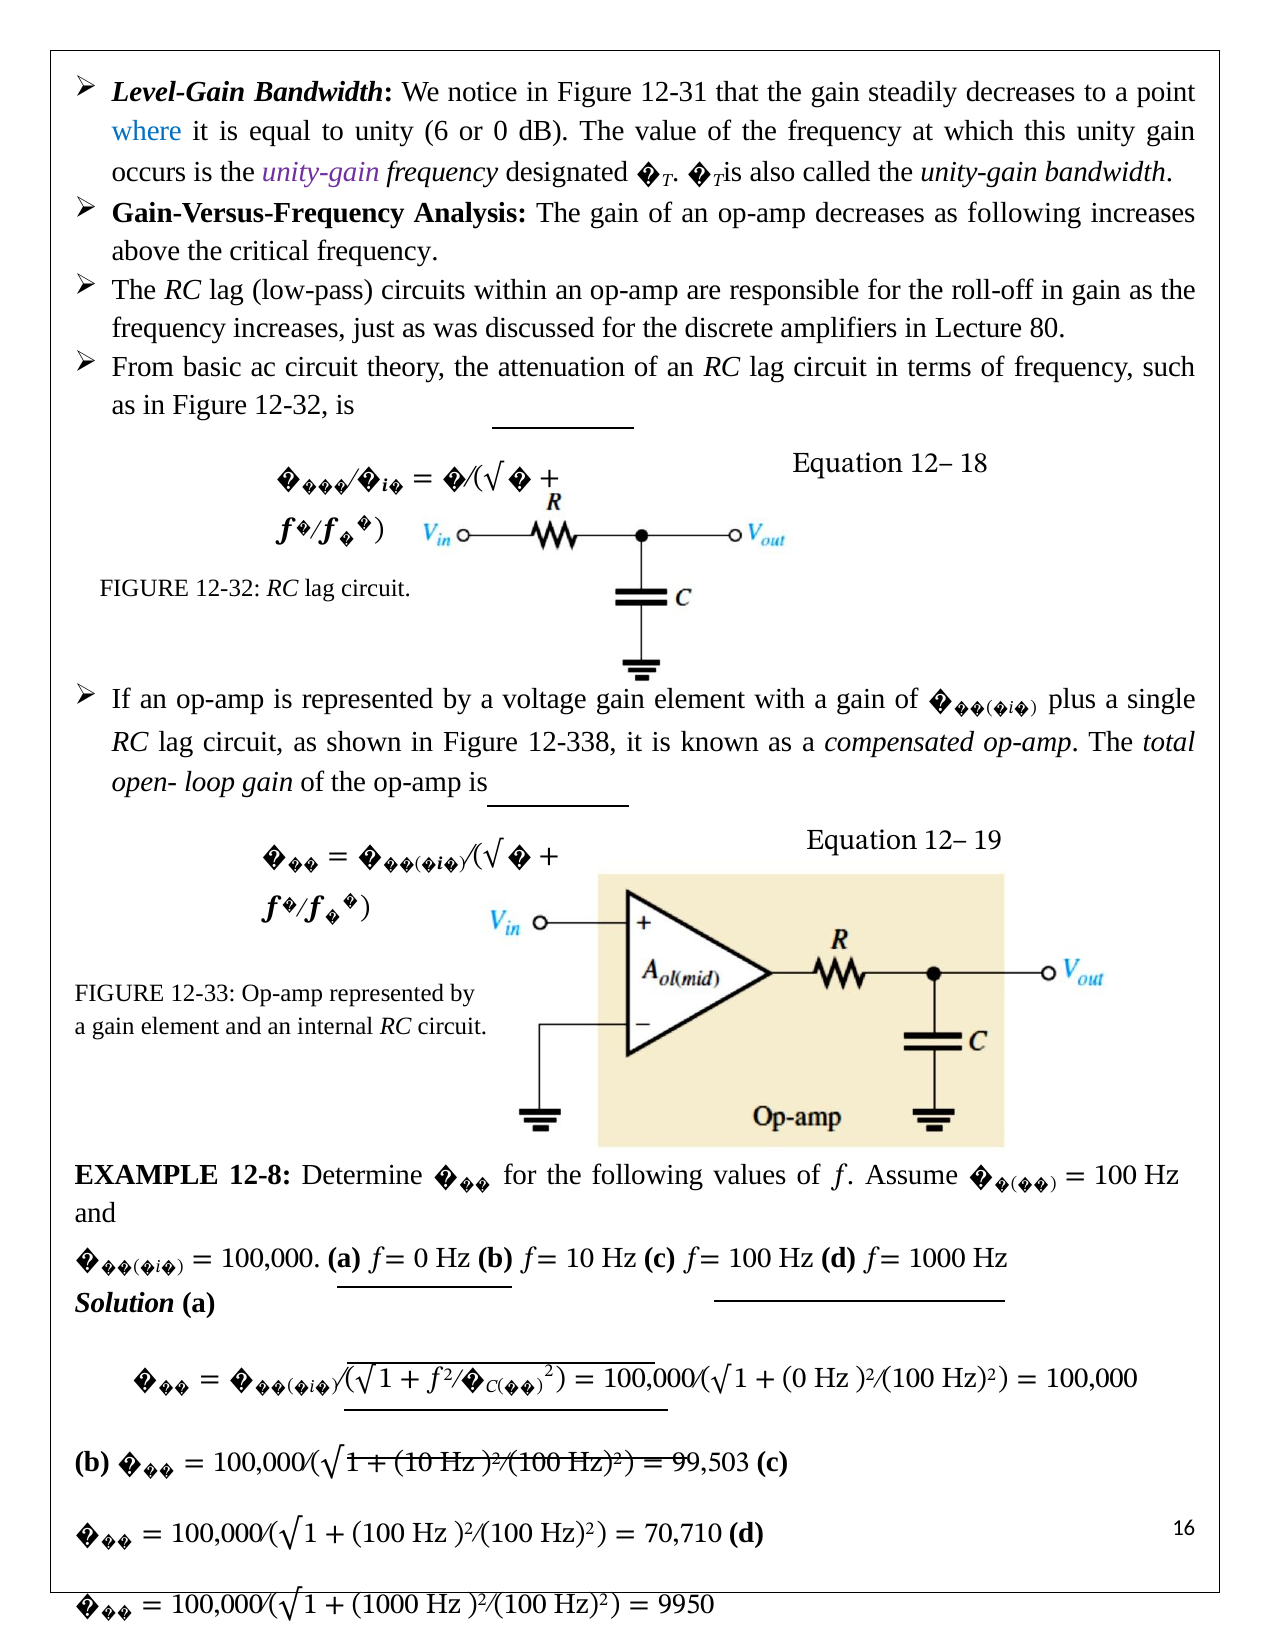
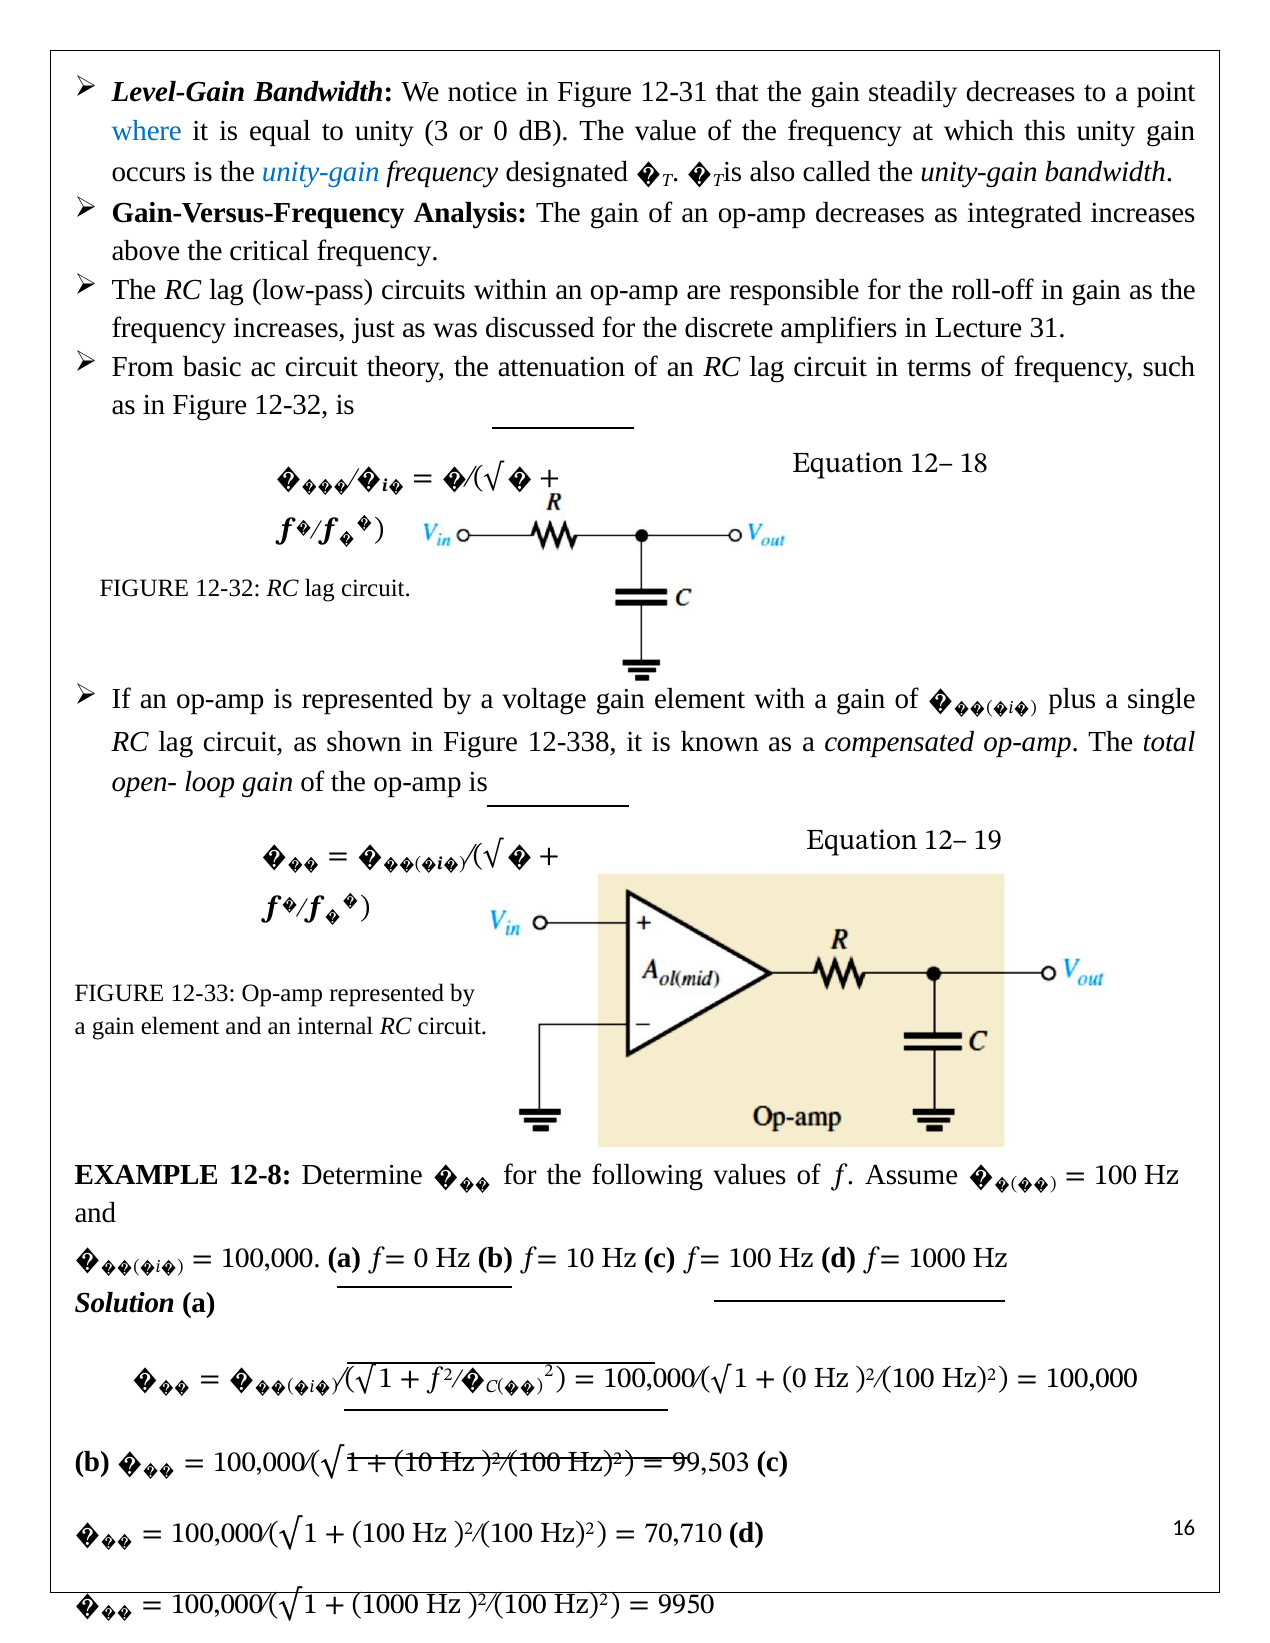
6: 6 -> 3
unity-gain at (321, 172) colour: purple -> blue
as following: following -> integrated
80: 80 -> 31
